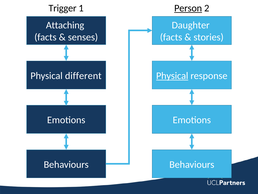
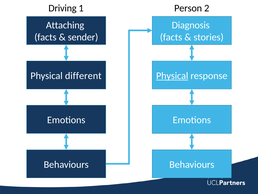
Trigger: Trigger -> Driving
Person underline: present -> none
Daughter: Daughter -> Diagnosis
senses: senses -> sender
